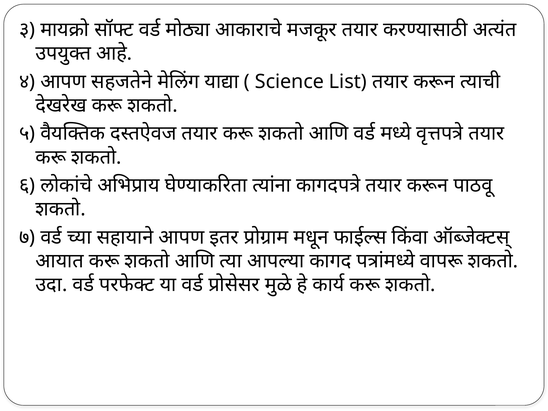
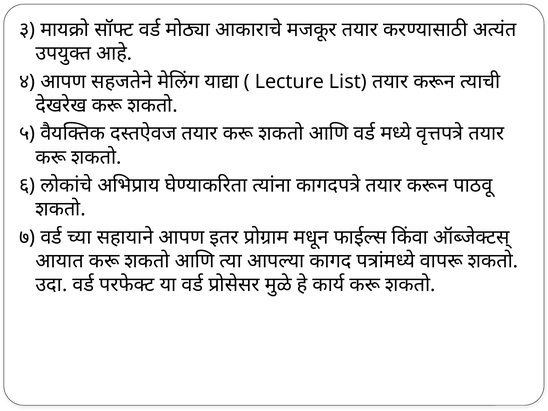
Science: Science -> Lecture
